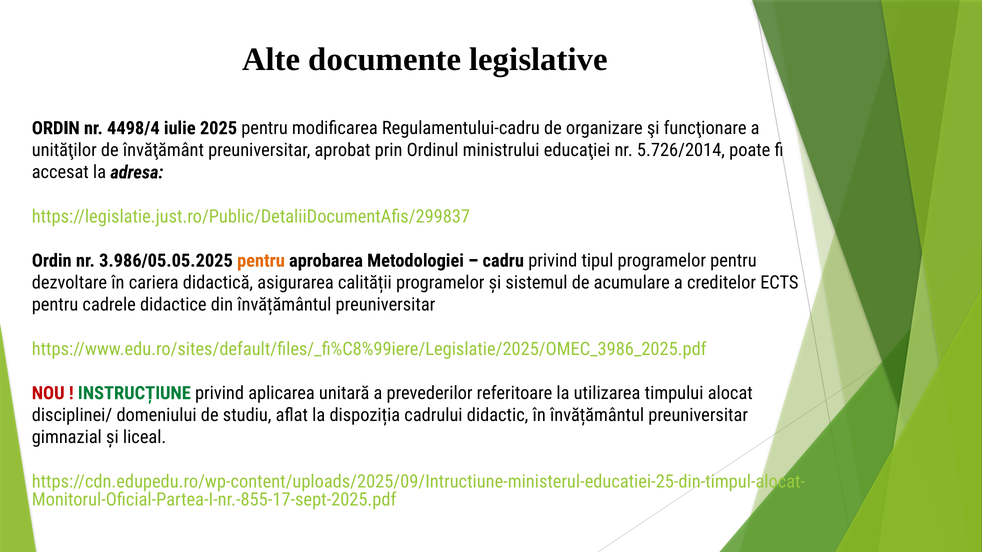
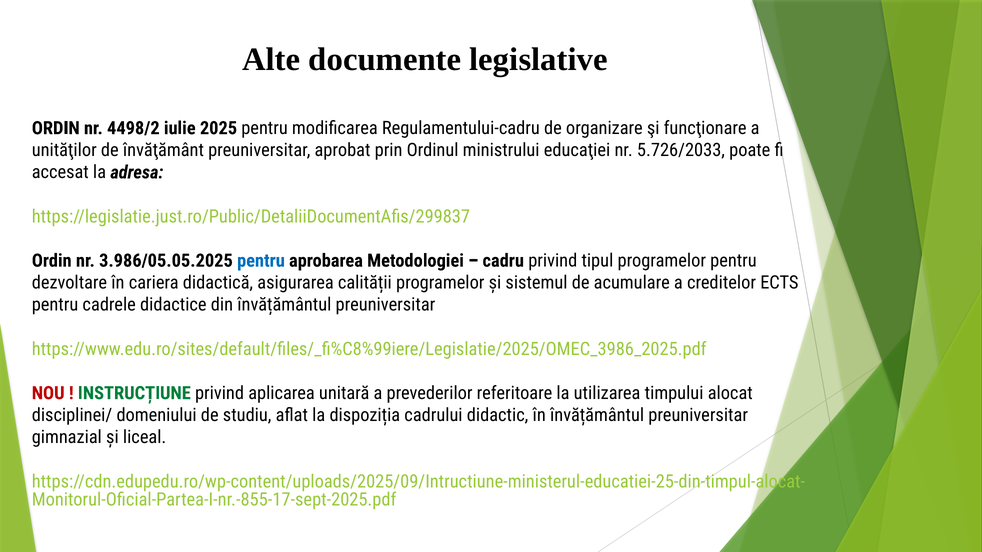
4498/4: 4498/4 -> 4498/2
5.726/2014: 5.726/2014 -> 5.726/2033
pentru at (261, 261) colour: orange -> blue
